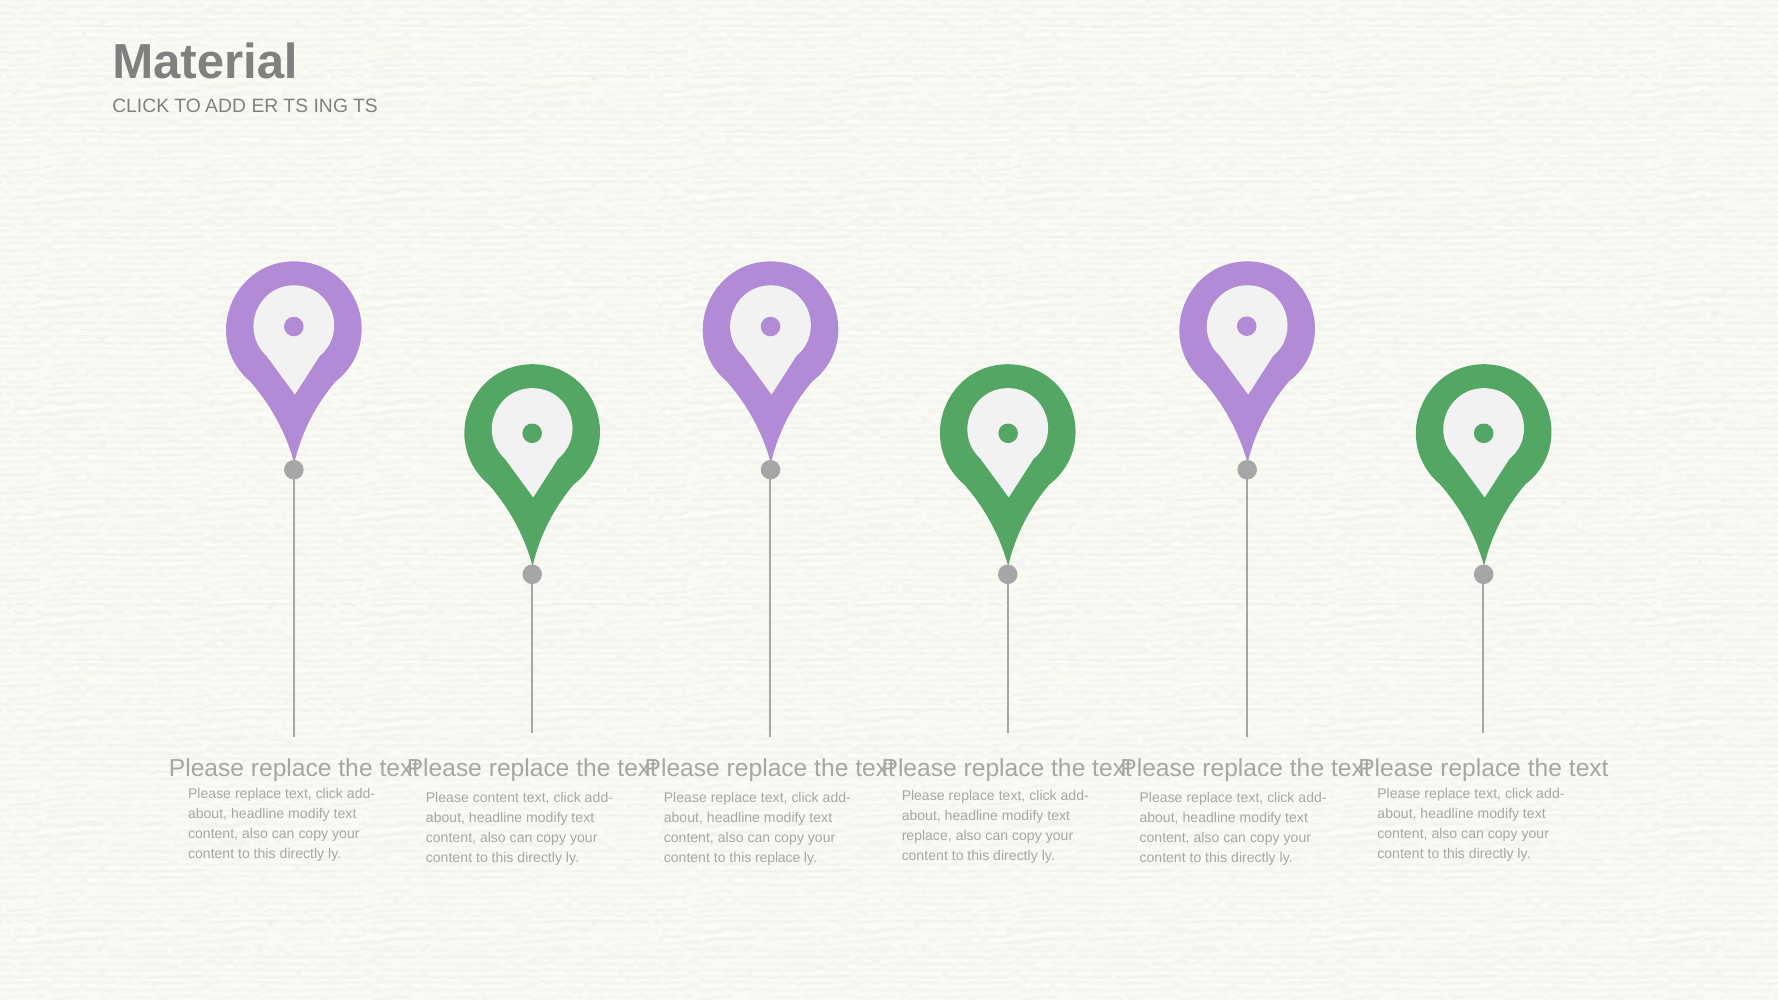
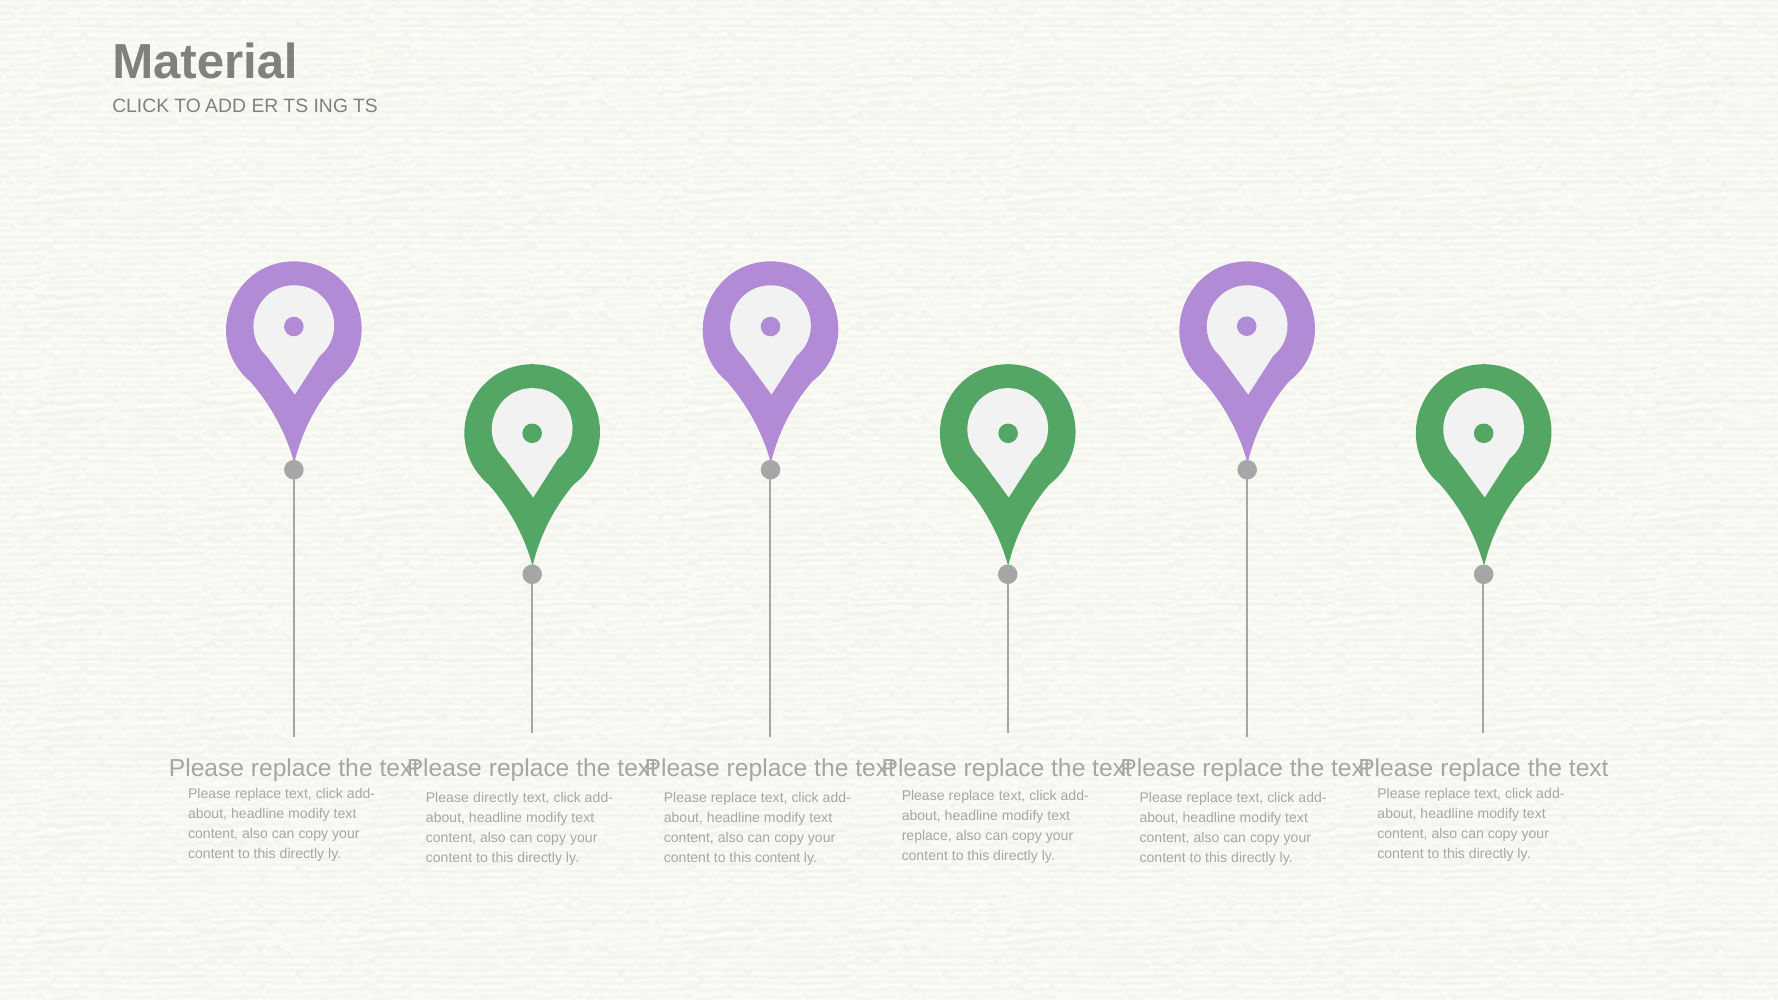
Please content: content -> directly
this replace: replace -> content
